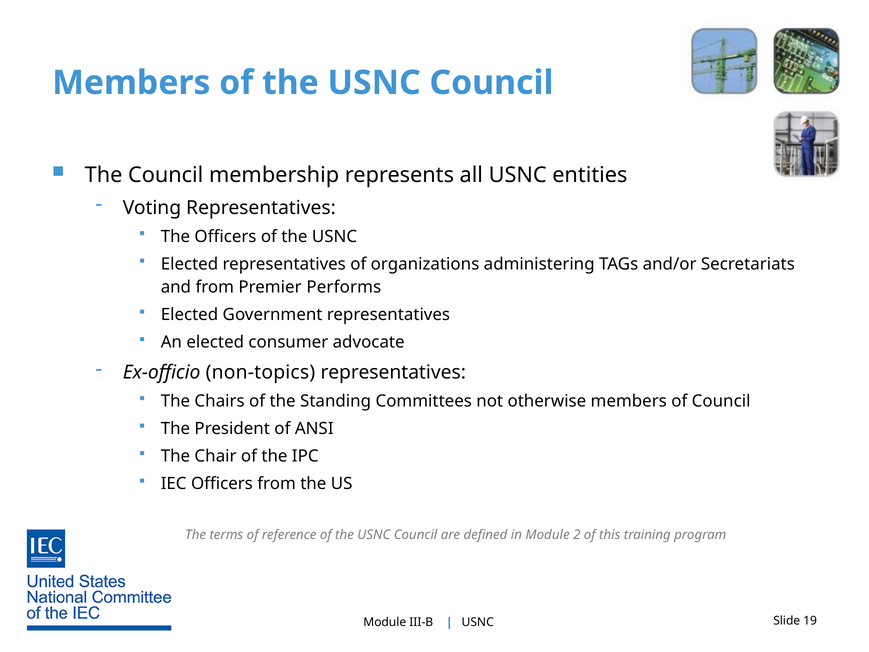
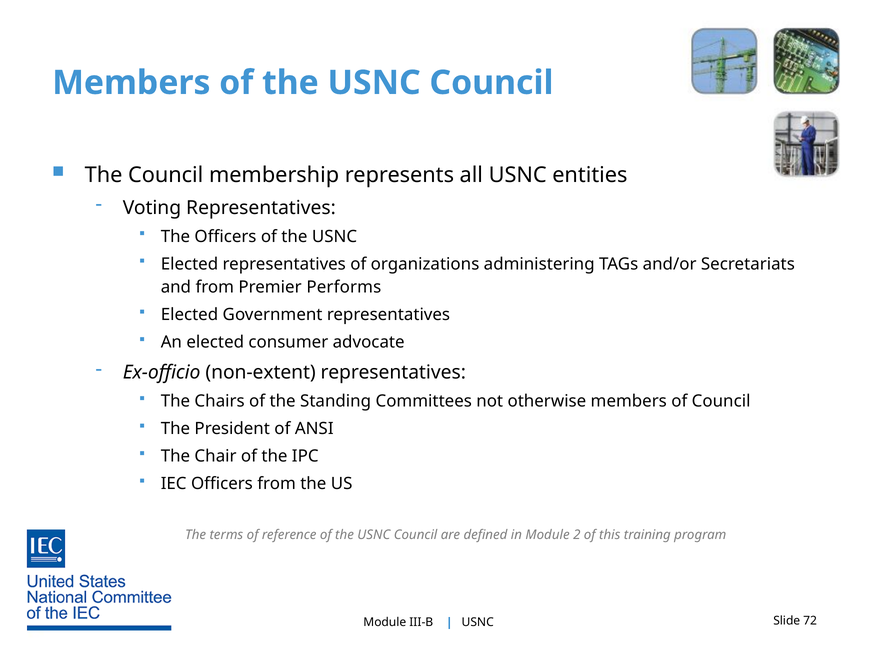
non-topics: non-topics -> non-extent
19: 19 -> 72
